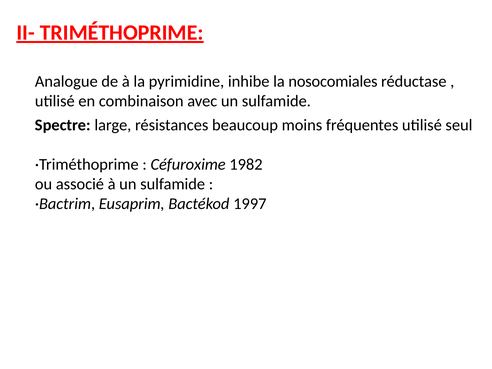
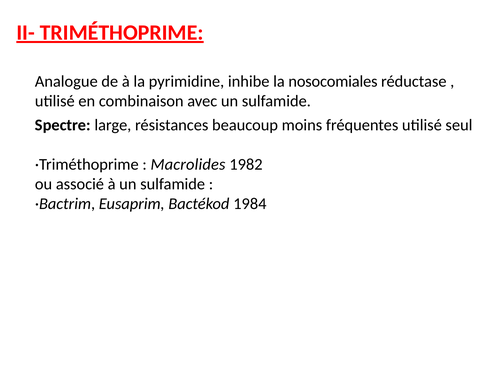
Céfuroxime: Céfuroxime -> Macrolides
1997: 1997 -> 1984
